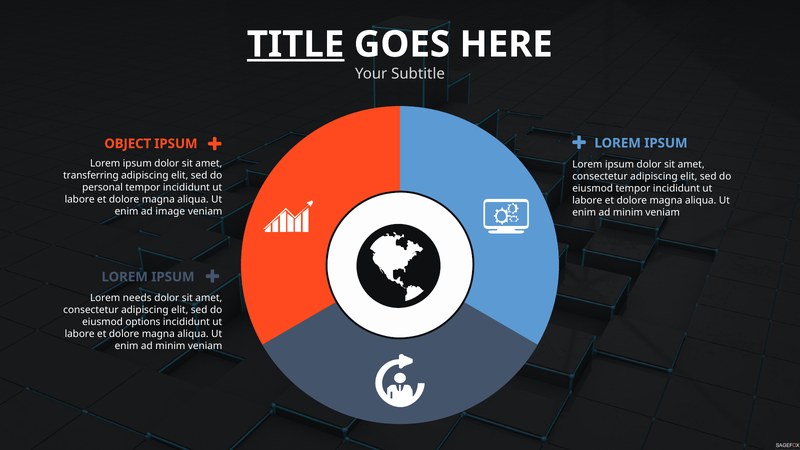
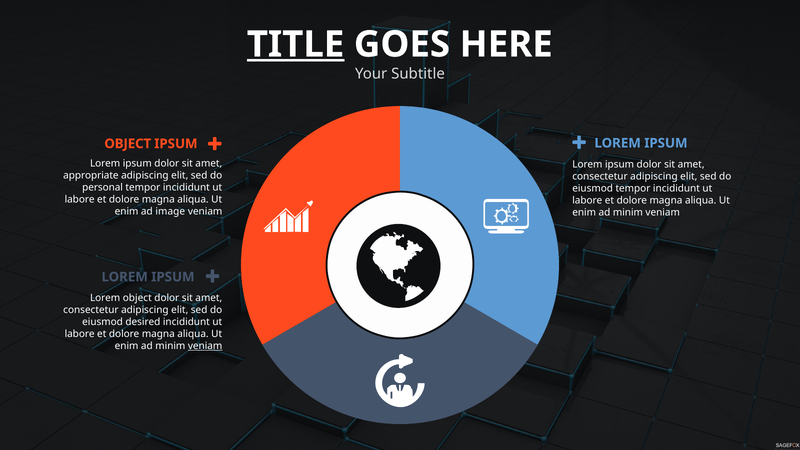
transferring: transferring -> appropriate
Lorem needs: needs -> object
options: options -> desired
veniam at (205, 346) underline: none -> present
